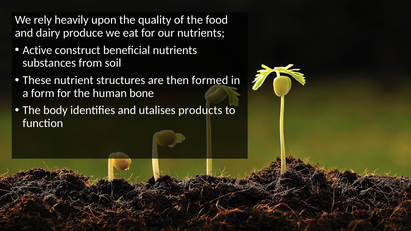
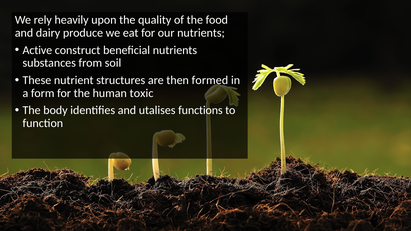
bone: bone -> toxic
products: products -> functions
